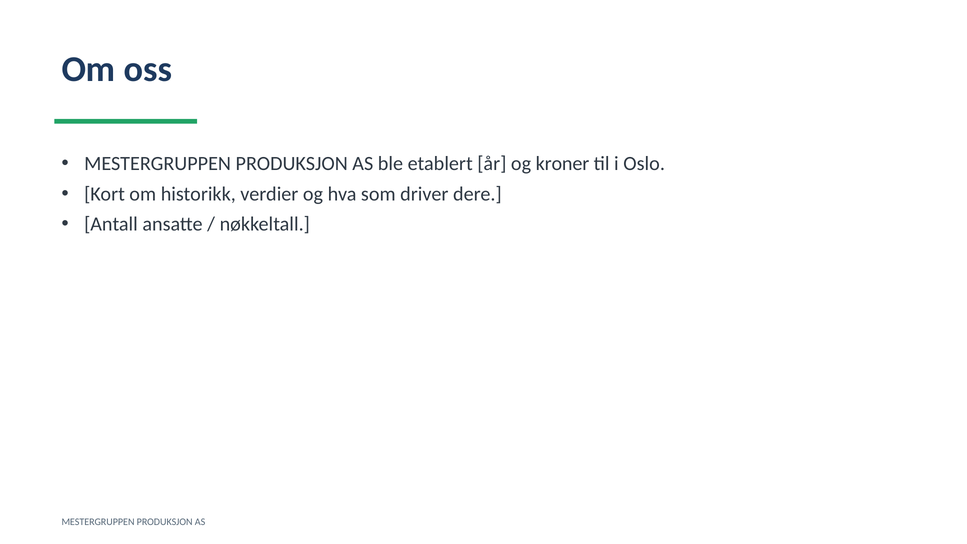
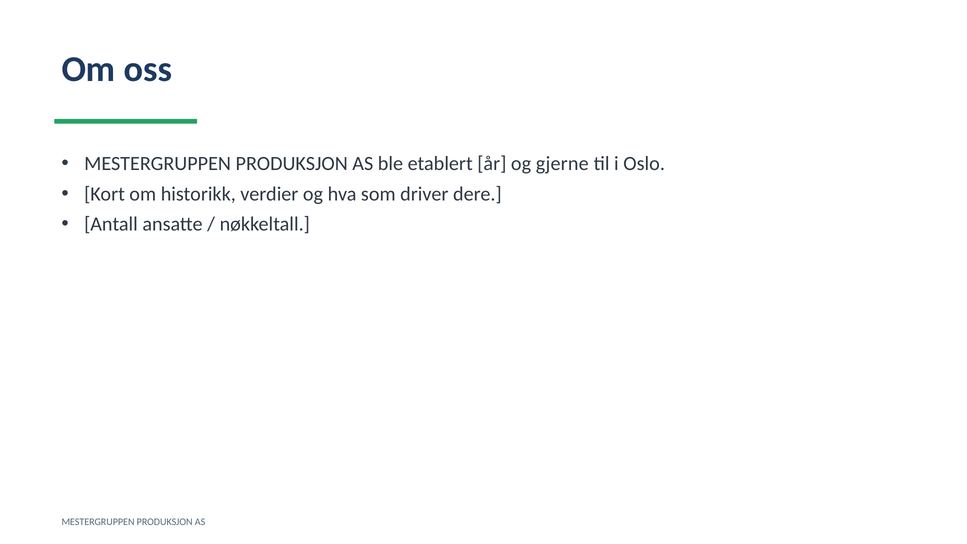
kroner: kroner -> gjerne
